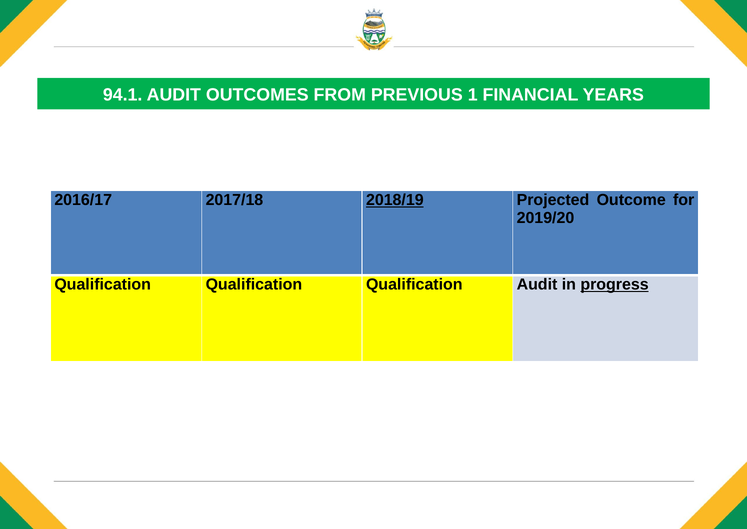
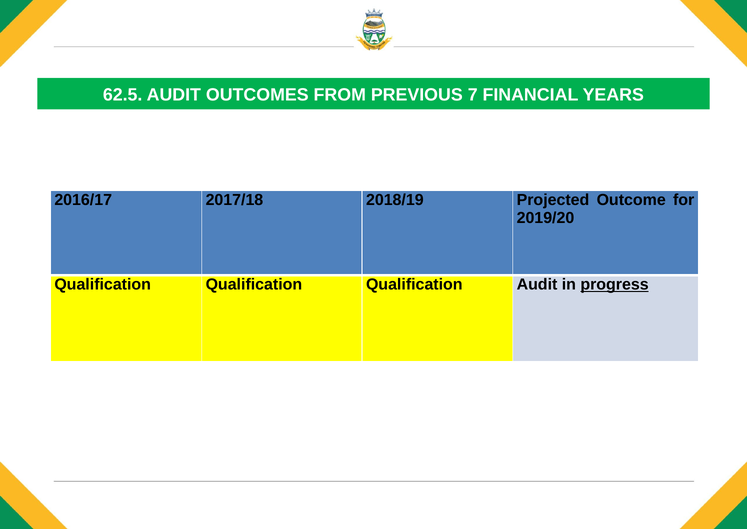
94.1: 94.1 -> 62.5
1: 1 -> 7
2018/19 underline: present -> none
